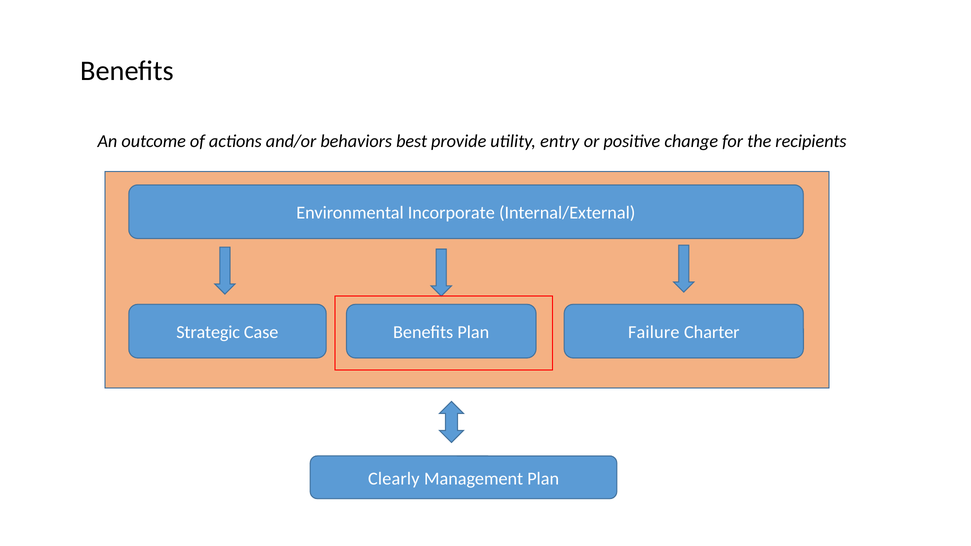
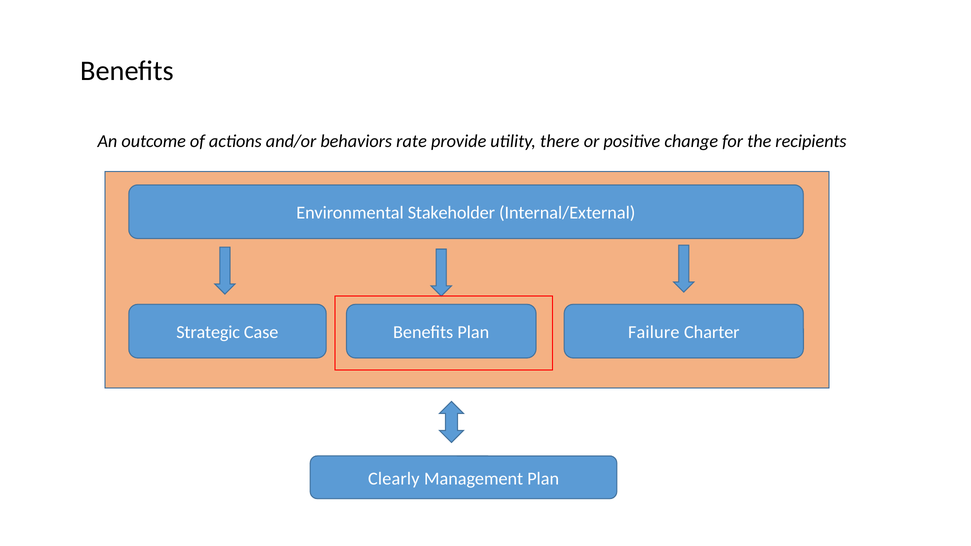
best: best -> rate
entry: entry -> there
Incorporate: Incorporate -> Stakeholder
